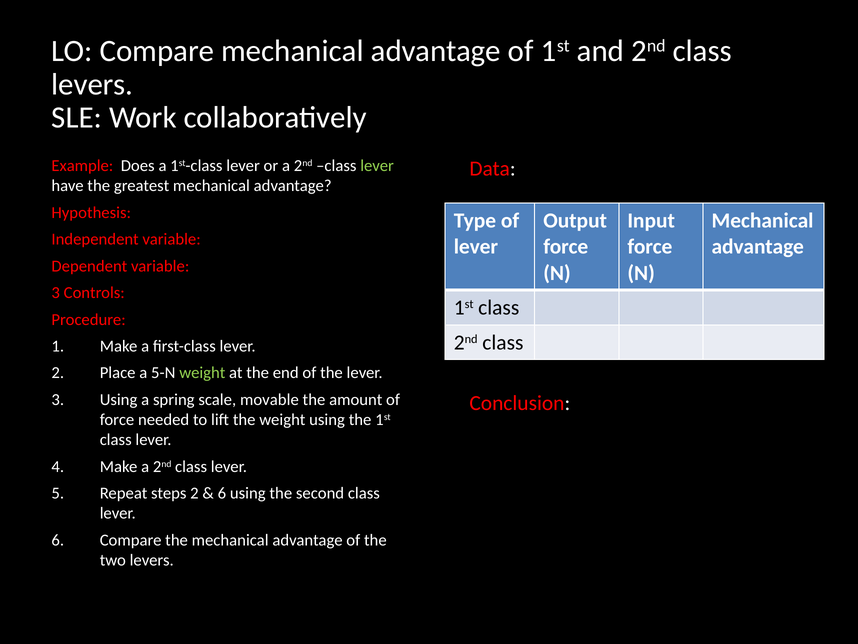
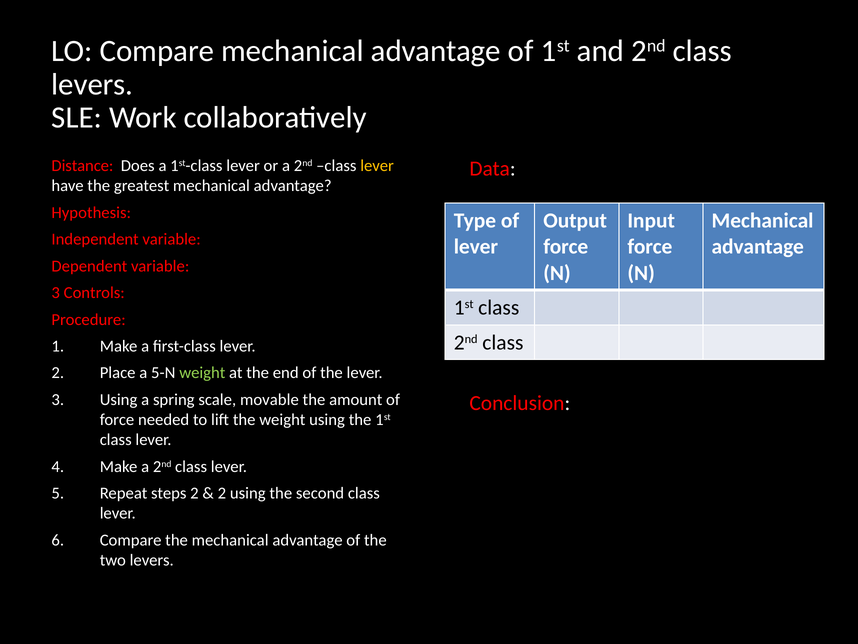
Example: Example -> Distance
lever at (377, 166) colour: light green -> yellow
6 at (222, 493): 6 -> 2
